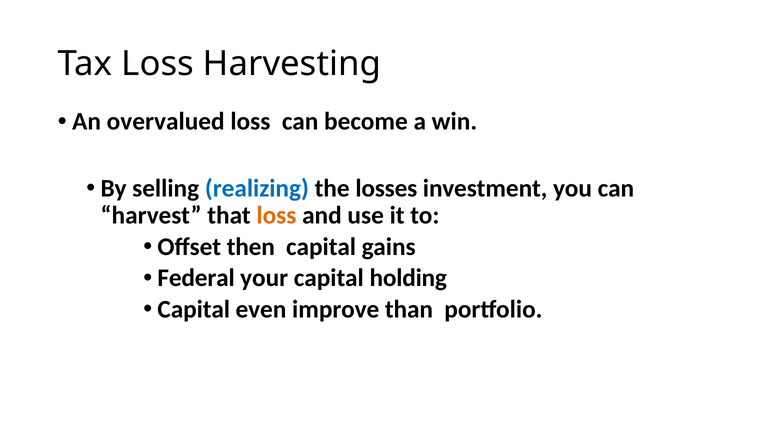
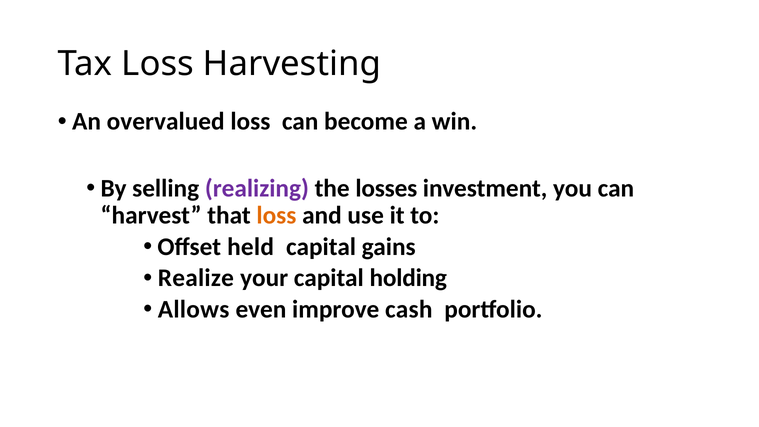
realizing colour: blue -> purple
then: then -> held
Federal: Federal -> Realize
Capital at (194, 309): Capital -> Allows
than: than -> cash
